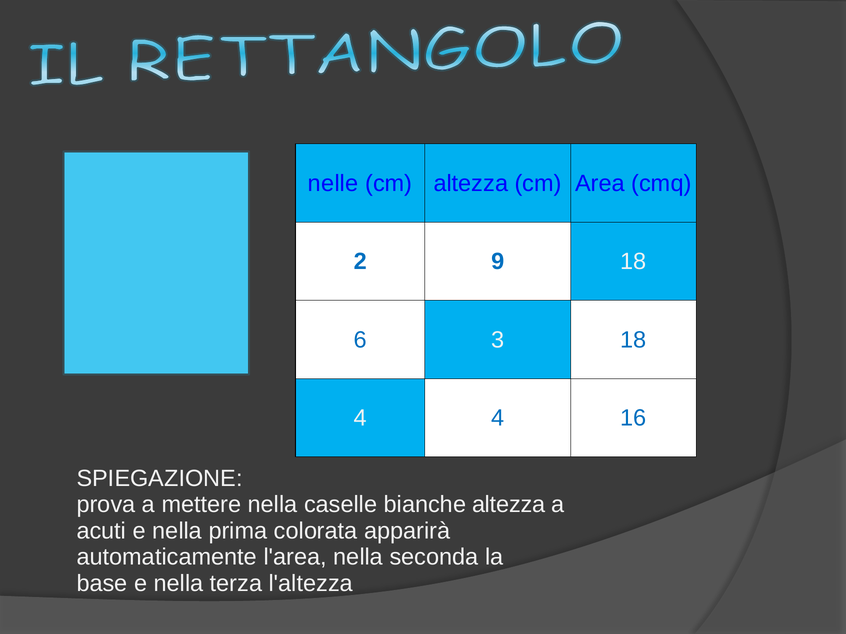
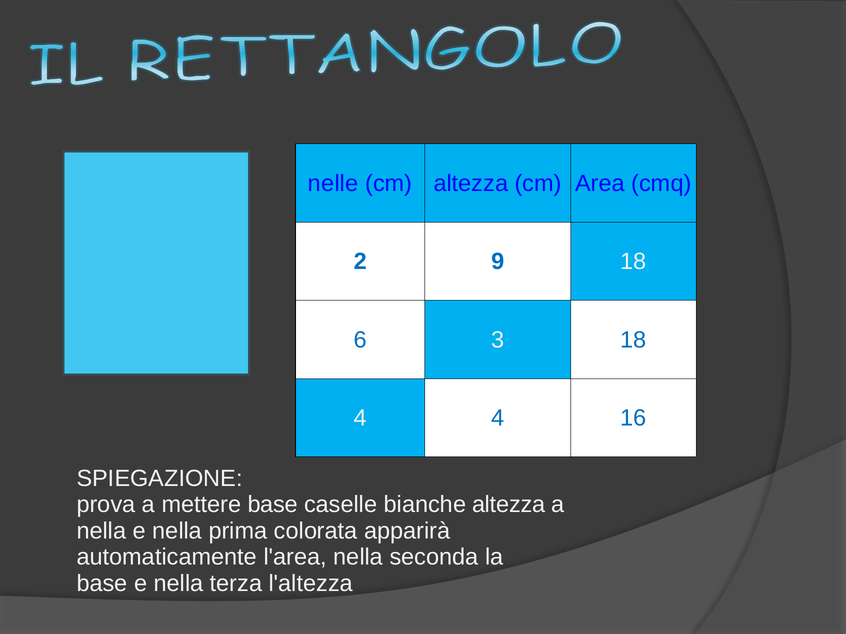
mettere nella: nella -> base
acuti at (101, 531): acuti -> nella
